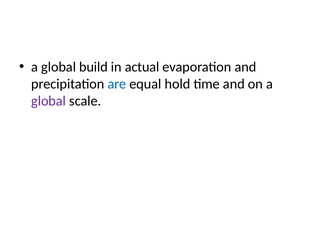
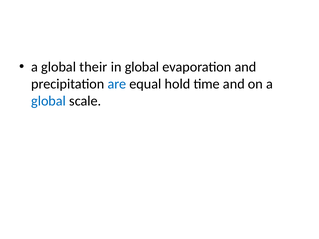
build: build -> their
in actual: actual -> global
global at (49, 101) colour: purple -> blue
